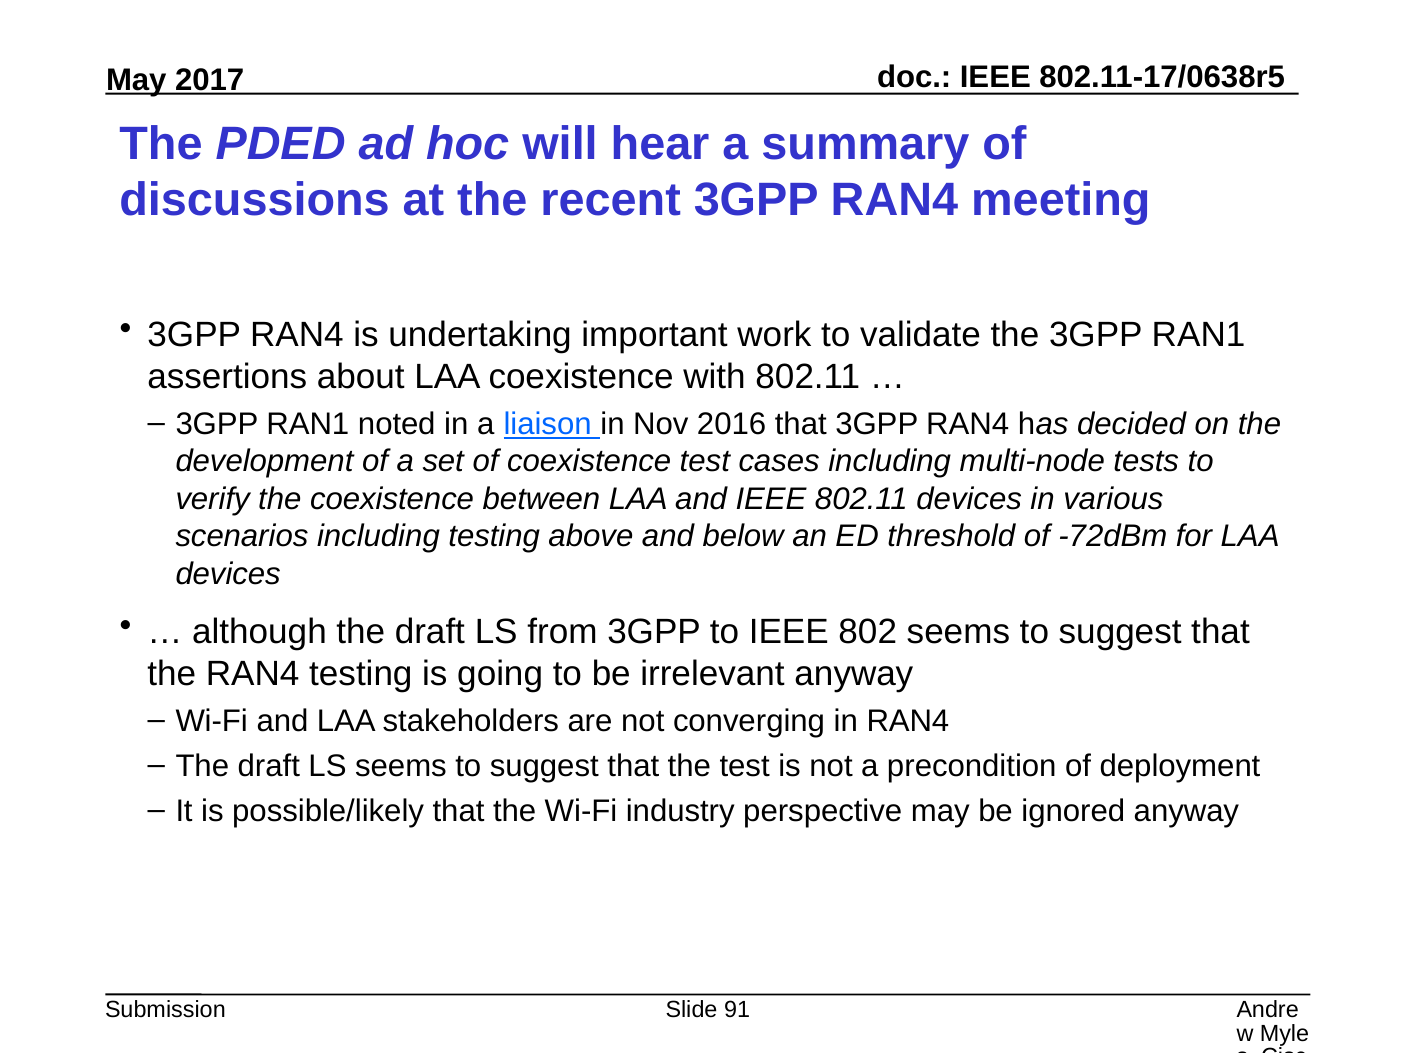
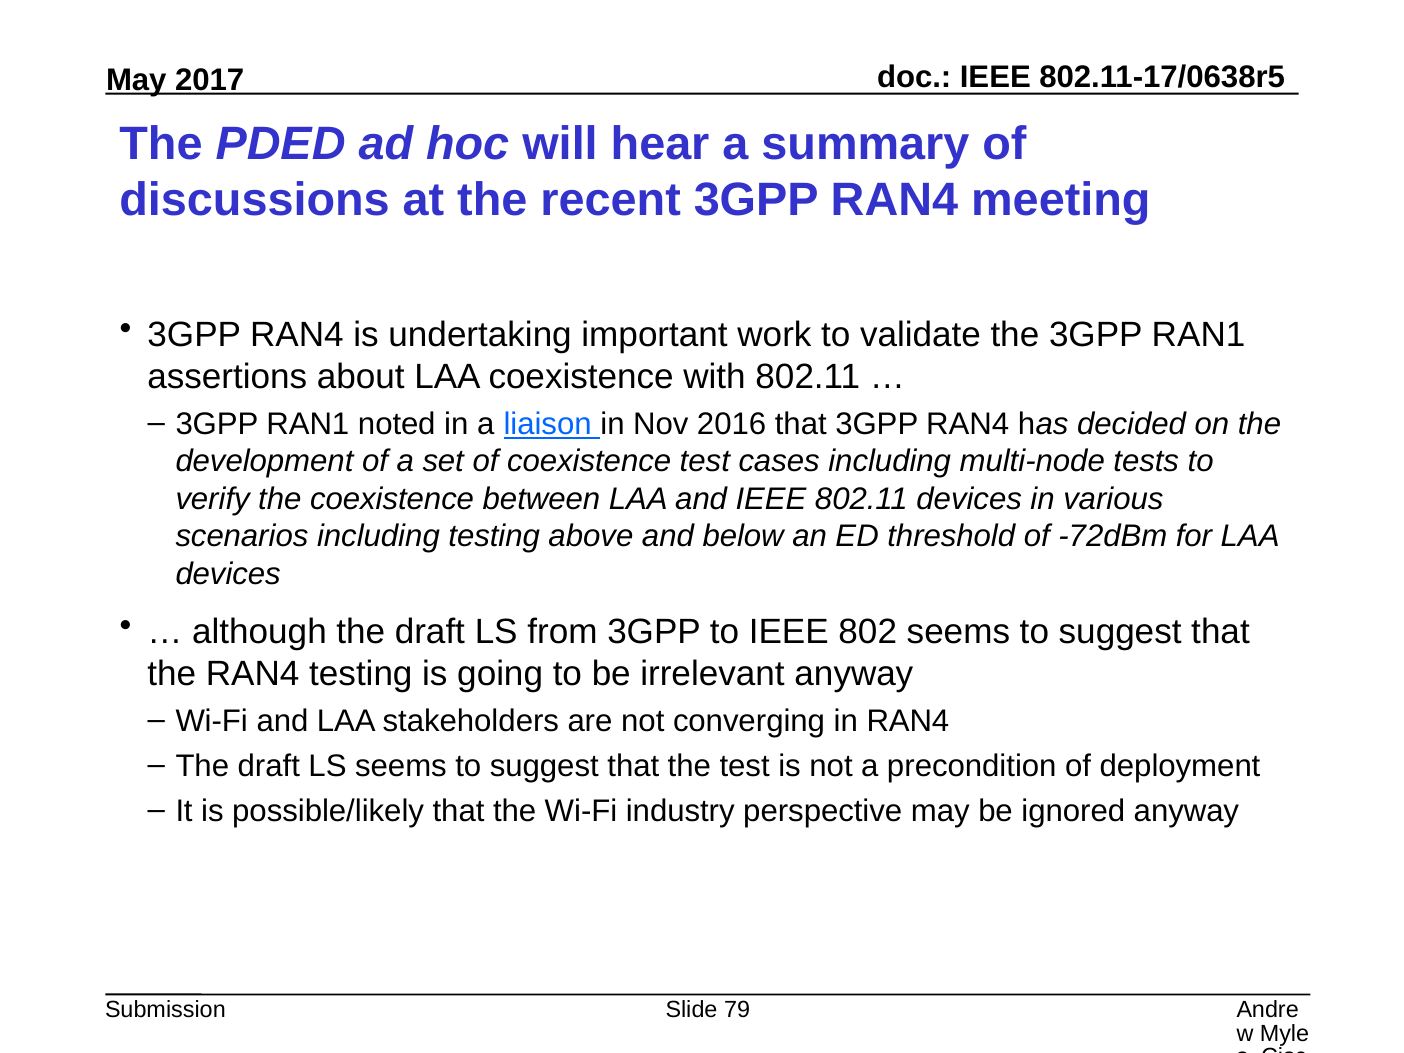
91: 91 -> 79
